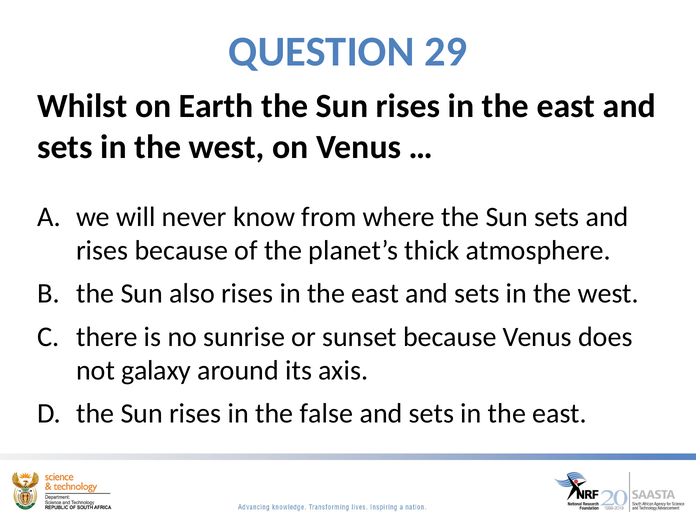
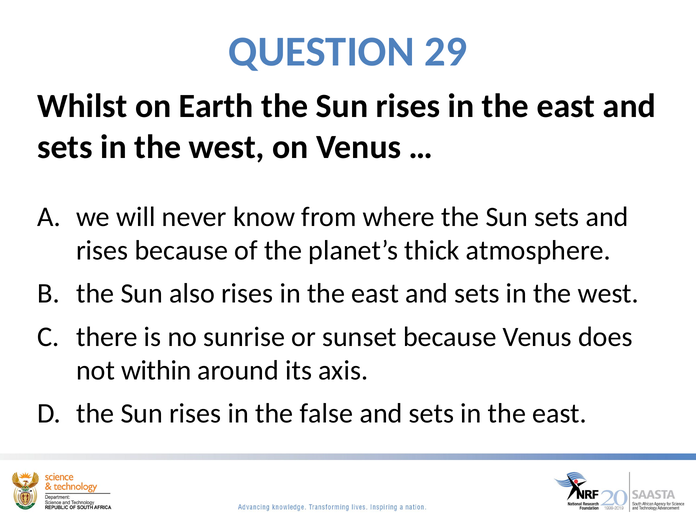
galaxy: galaxy -> within
